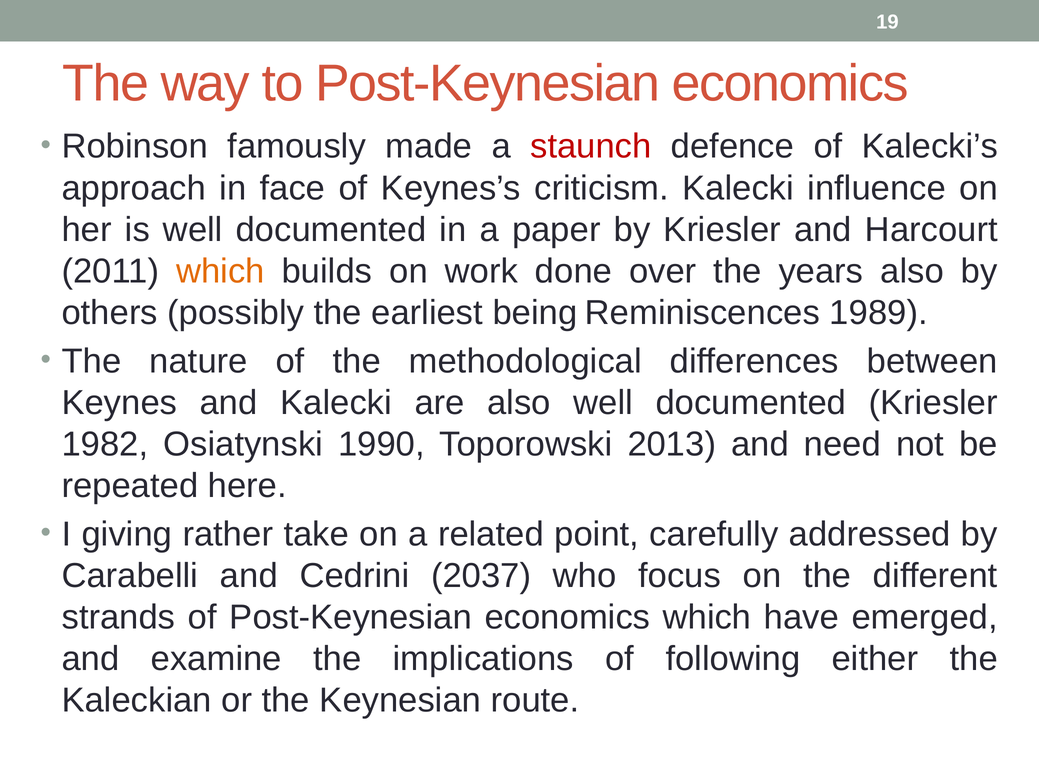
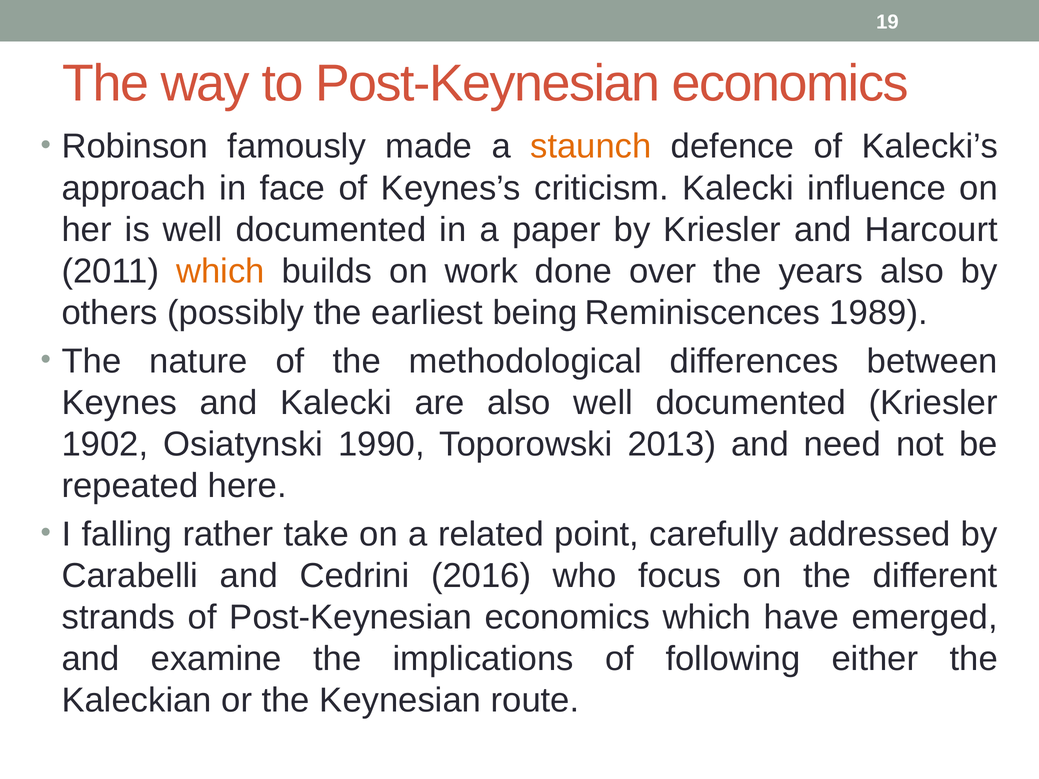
staunch colour: red -> orange
1982: 1982 -> 1902
giving: giving -> falling
2037: 2037 -> 2016
